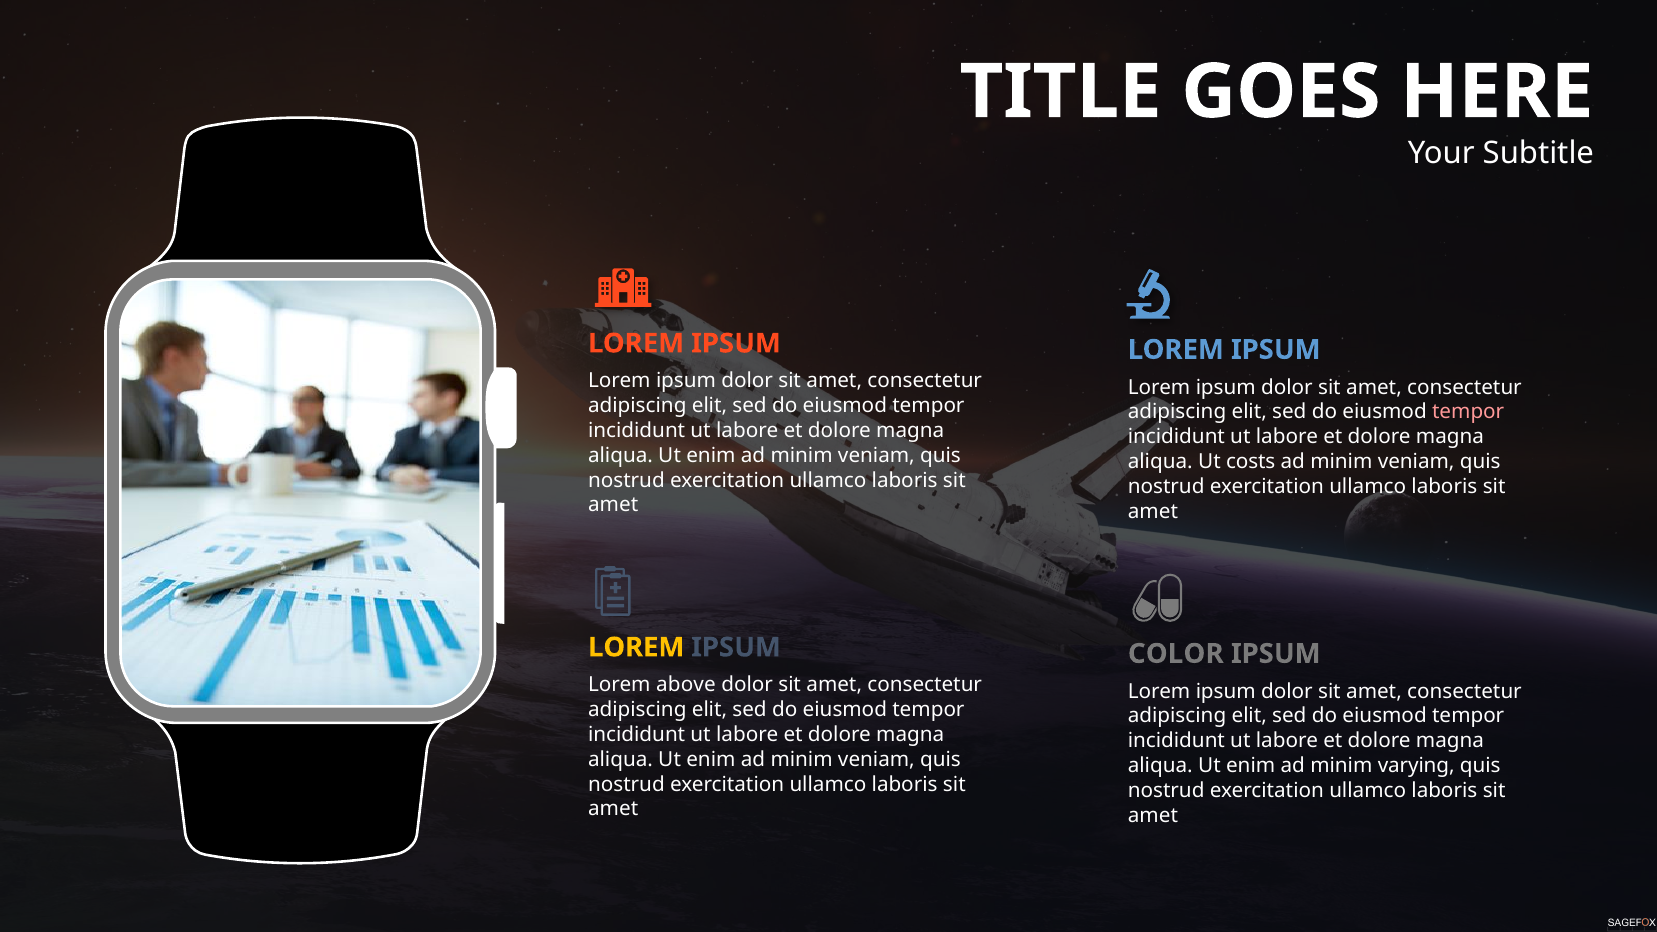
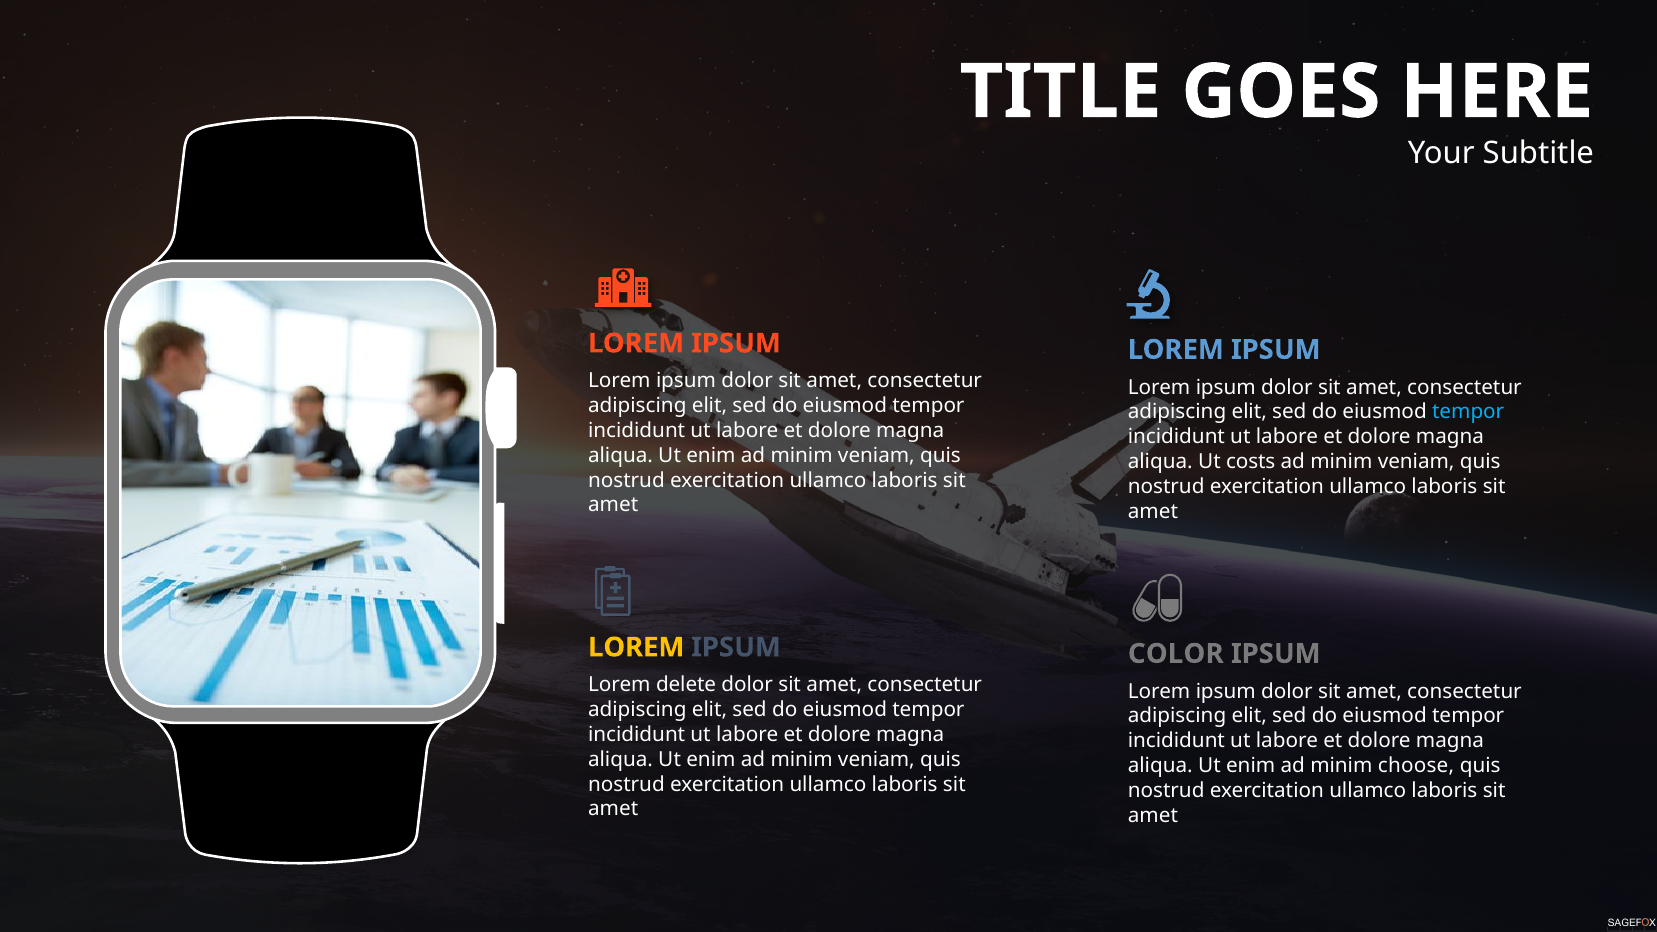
tempor at (1468, 412) colour: pink -> light blue
above: above -> delete
varying: varying -> choose
